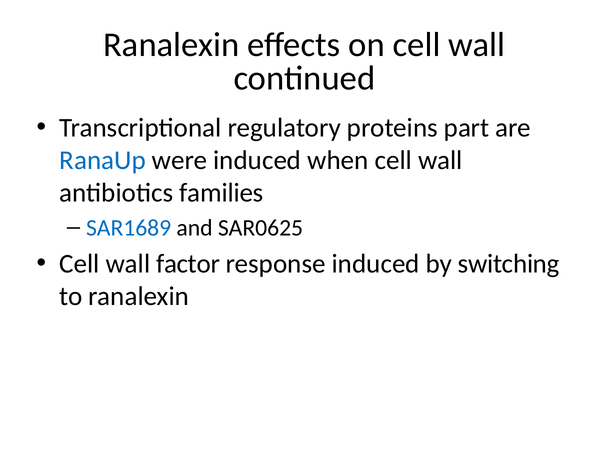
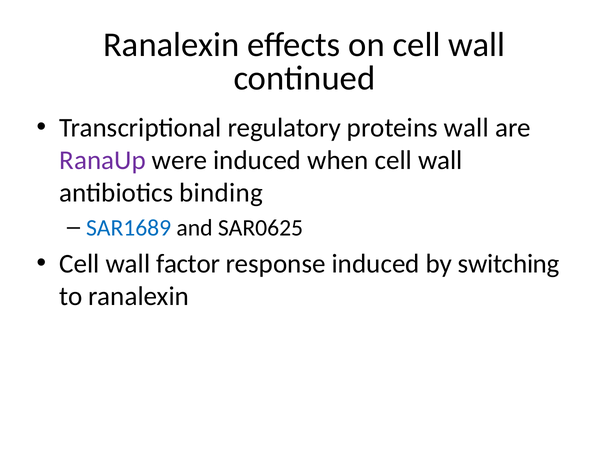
proteins part: part -> wall
RanaUp colour: blue -> purple
families: families -> binding
